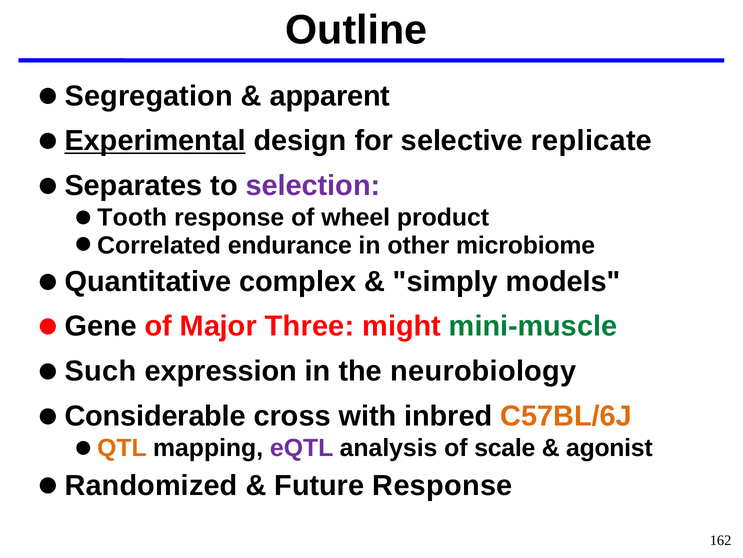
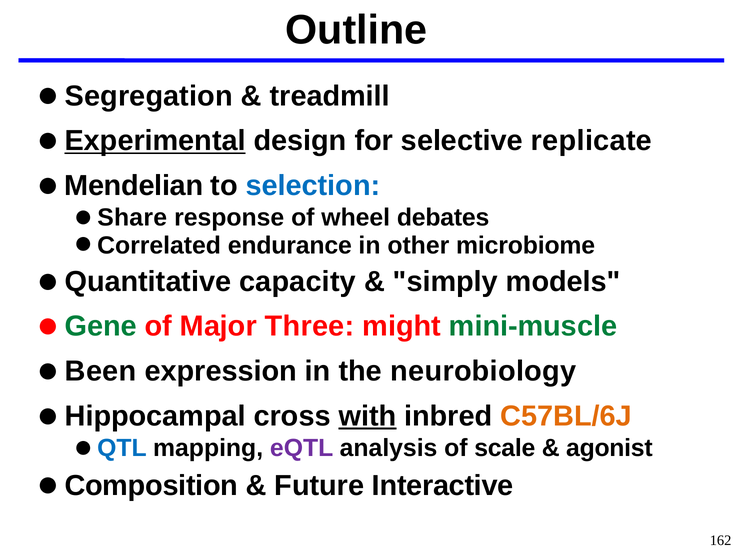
apparent: apparent -> treadmill
Separates: Separates -> Mendelian
selection colour: purple -> blue
Tooth: Tooth -> Share
product: product -> debates
complex: complex -> capacity
Gene colour: black -> green
Such: Such -> Been
Considerable: Considerable -> Hippocampal
with underline: none -> present
QTL colour: orange -> blue
Randomized: Randomized -> Composition
Future Response: Response -> Interactive
